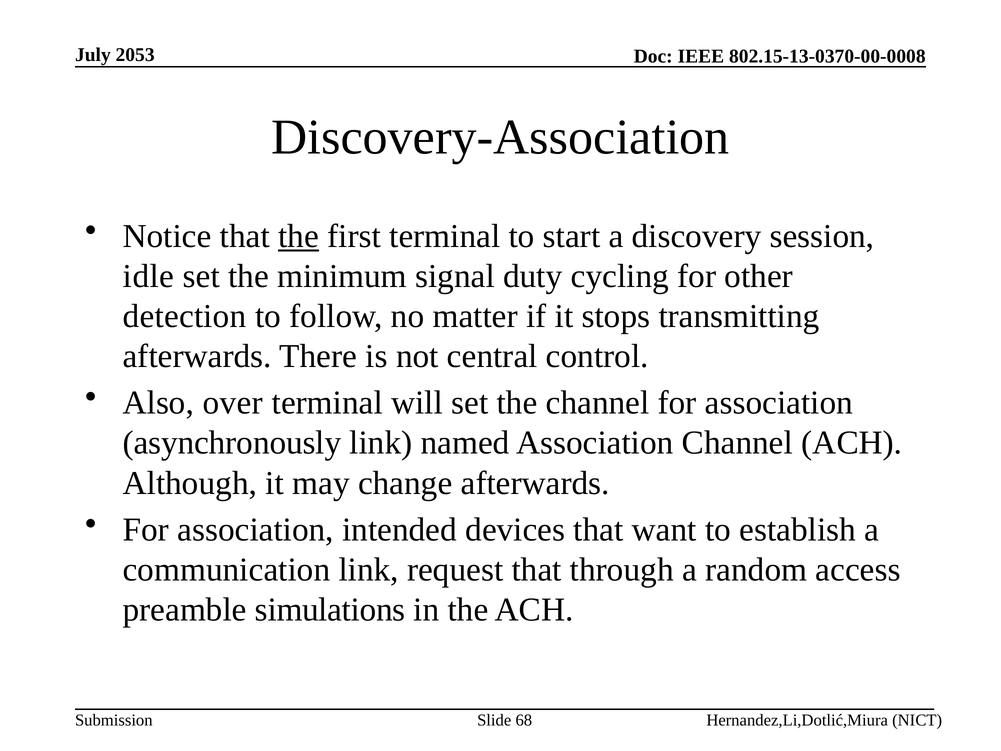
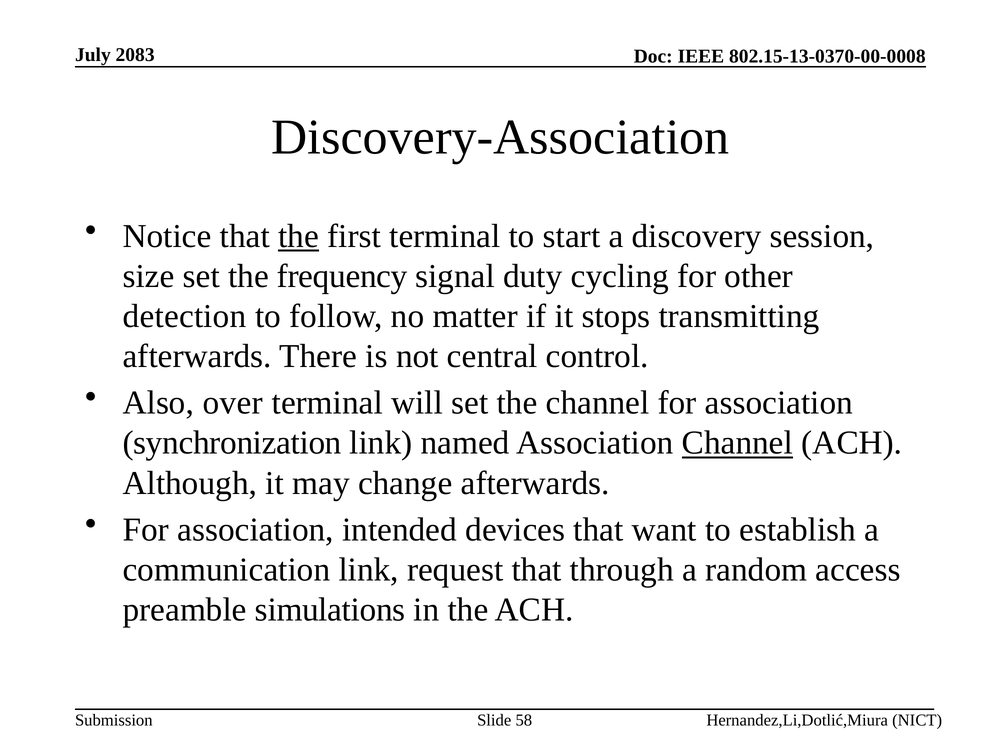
2053: 2053 -> 2083
idle: idle -> size
minimum: minimum -> frequency
asynchronously: asynchronously -> synchronization
Channel at (737, 443) underline: none -> present
68: 68 -> 58
